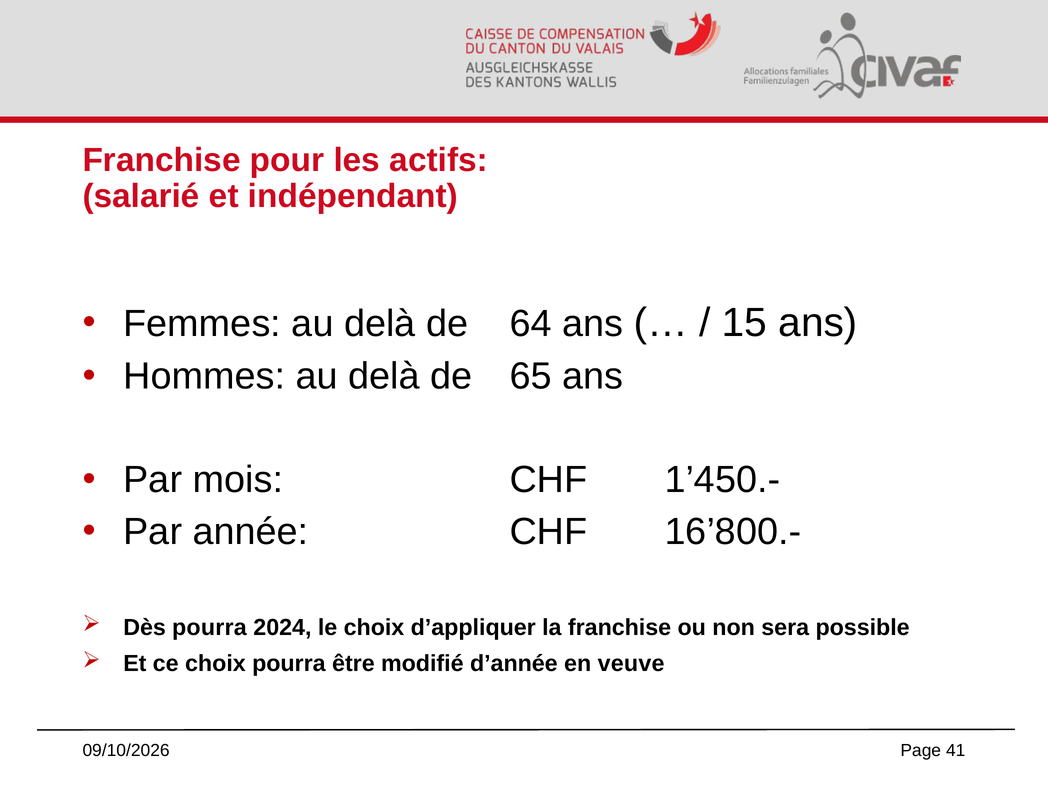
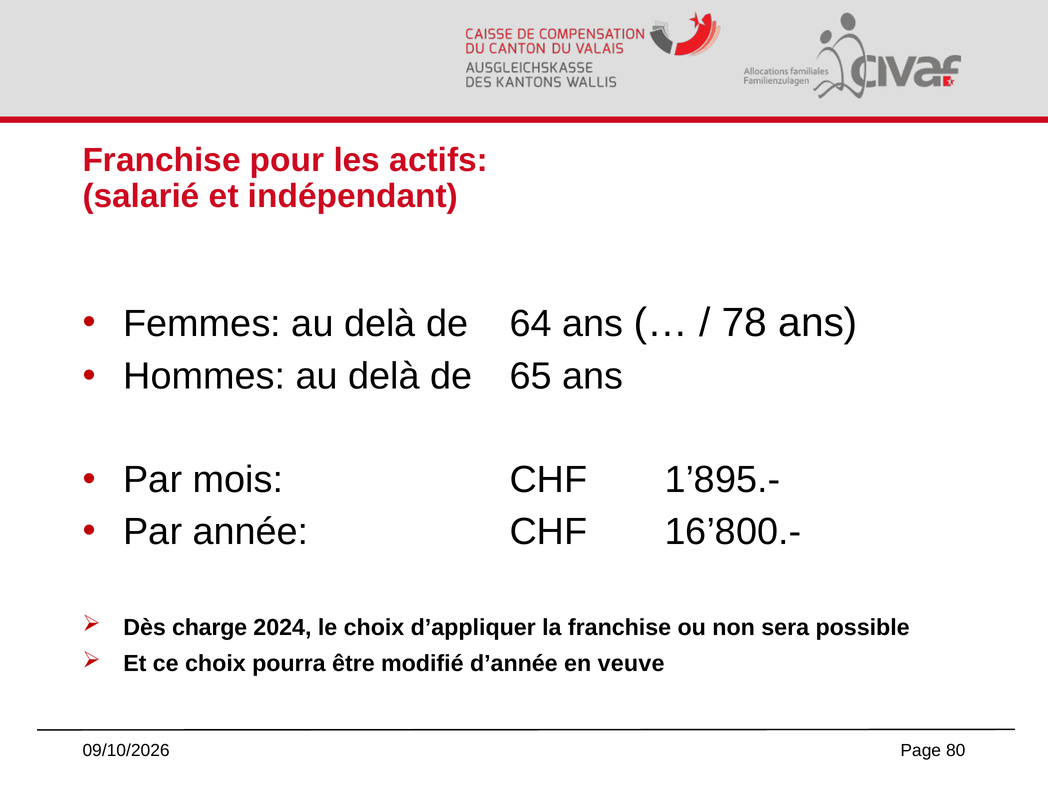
15: 15 -> 78
1’450.-: 1’450.- -> 1’895.-
Dès pourra: pourra -> charge
41: 41 -> 80
